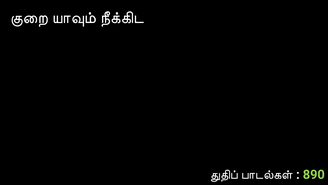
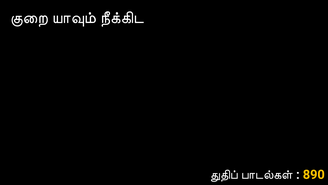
890 colour: light green -> yellow
